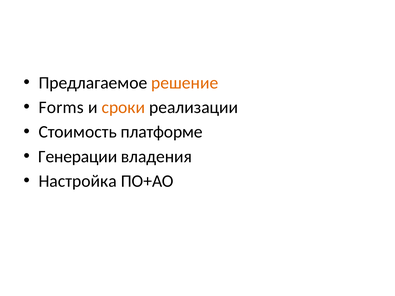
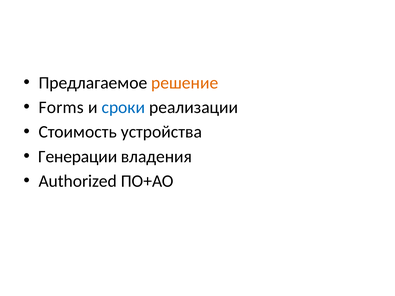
сроки colour: orange -> blue
платформе: платформе -> устройства
Настройка: Настройка -> Authorized
